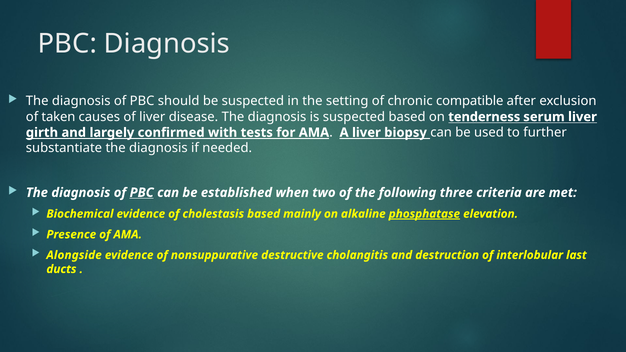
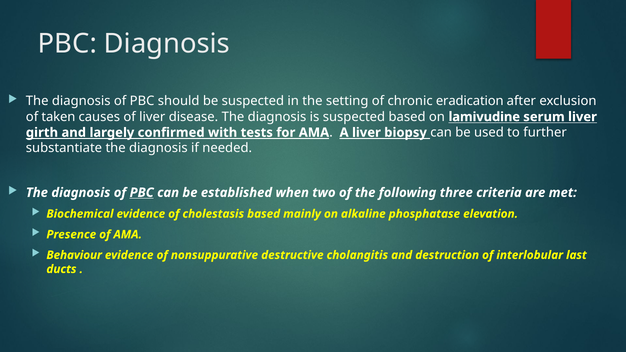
compatible: compatible -> eradication
tenderness: tenderness -> lamivudine
phosphatase underline: present -> none
Alongside: Alongside -> Behaviour
